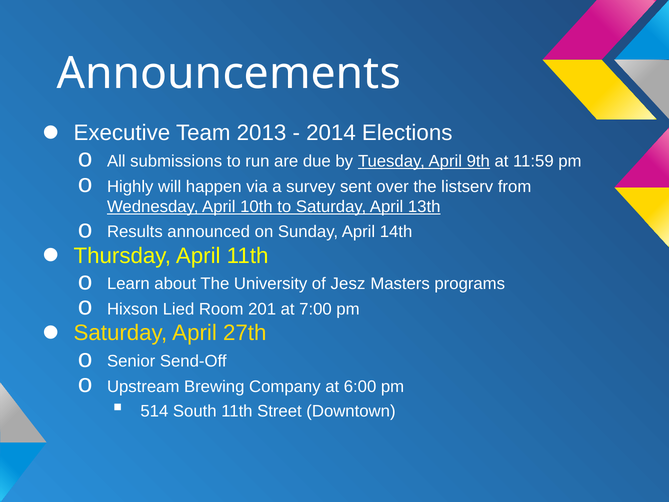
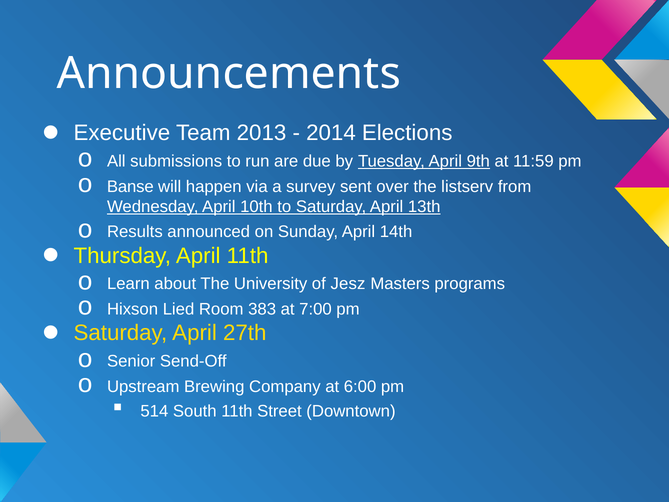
Highly: Highly -> Banse
201: 201 -> 383
